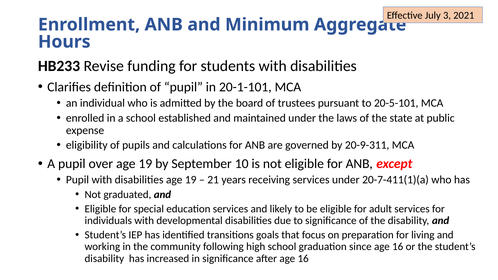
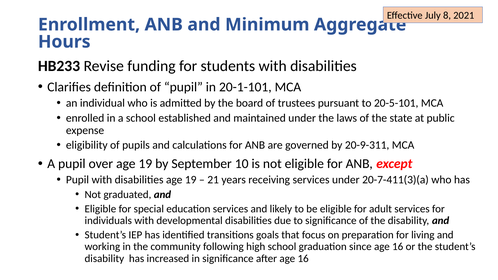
3: 3 -> 8
20-7-411(1)(a: 20-7-411(1)(a -> 20-7-411(3)(a
